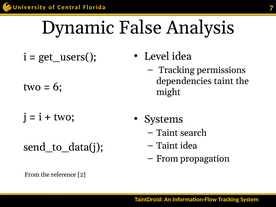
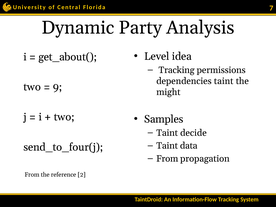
False: False -> Party
get_users(: get_users( -> get_about(
6: 6 -> 9
Systems: Systems -> Samples
search: search -> decide
Taint idea: idea -> data
send_to_data(j: send_to_data(j -> send_to_four(j
